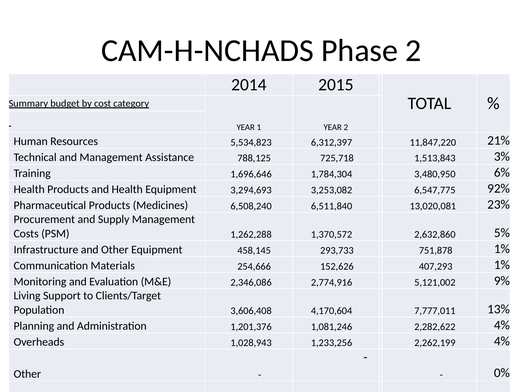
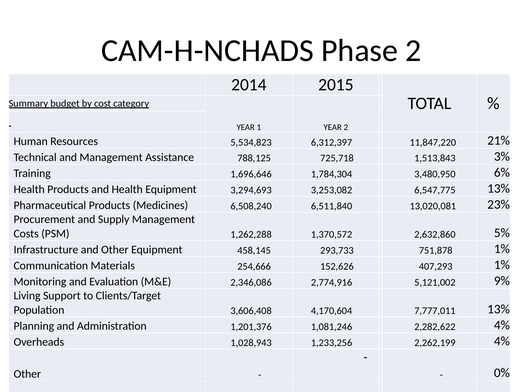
6,547,775 92%: 92% -> 13%
